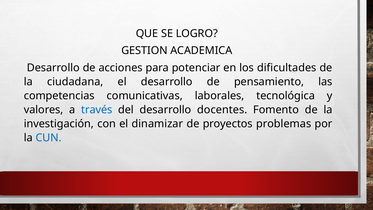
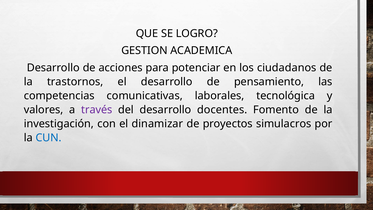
dificultades: dificultades -> ciudadanos
ciudadana: ciudadana -> trastornos
través colour: blue -> purple
problemas: problemas -> simulacros
